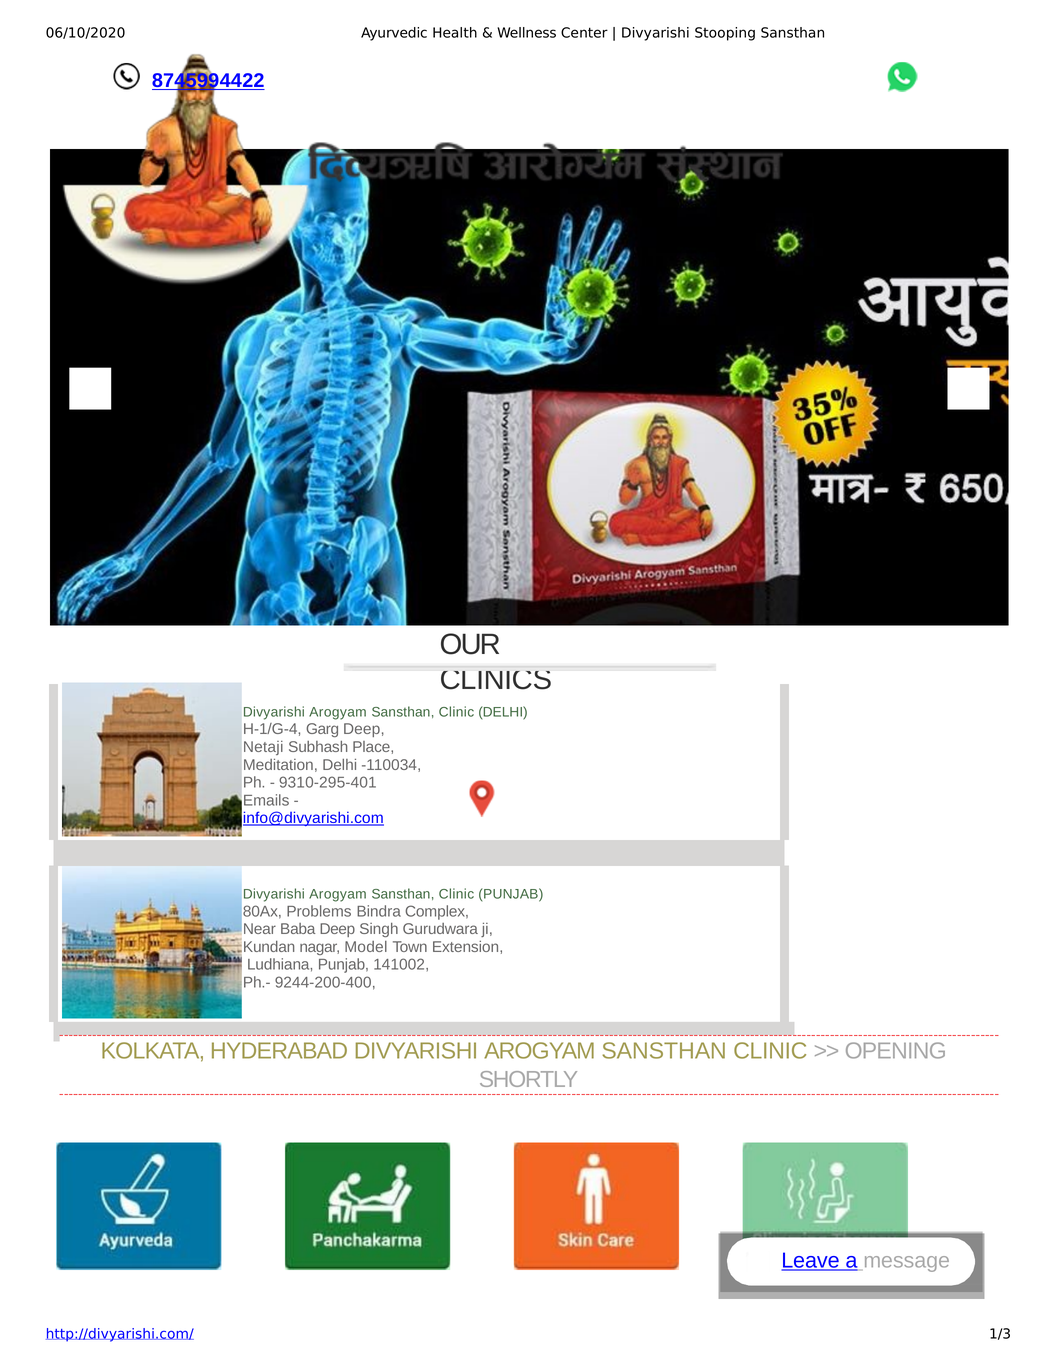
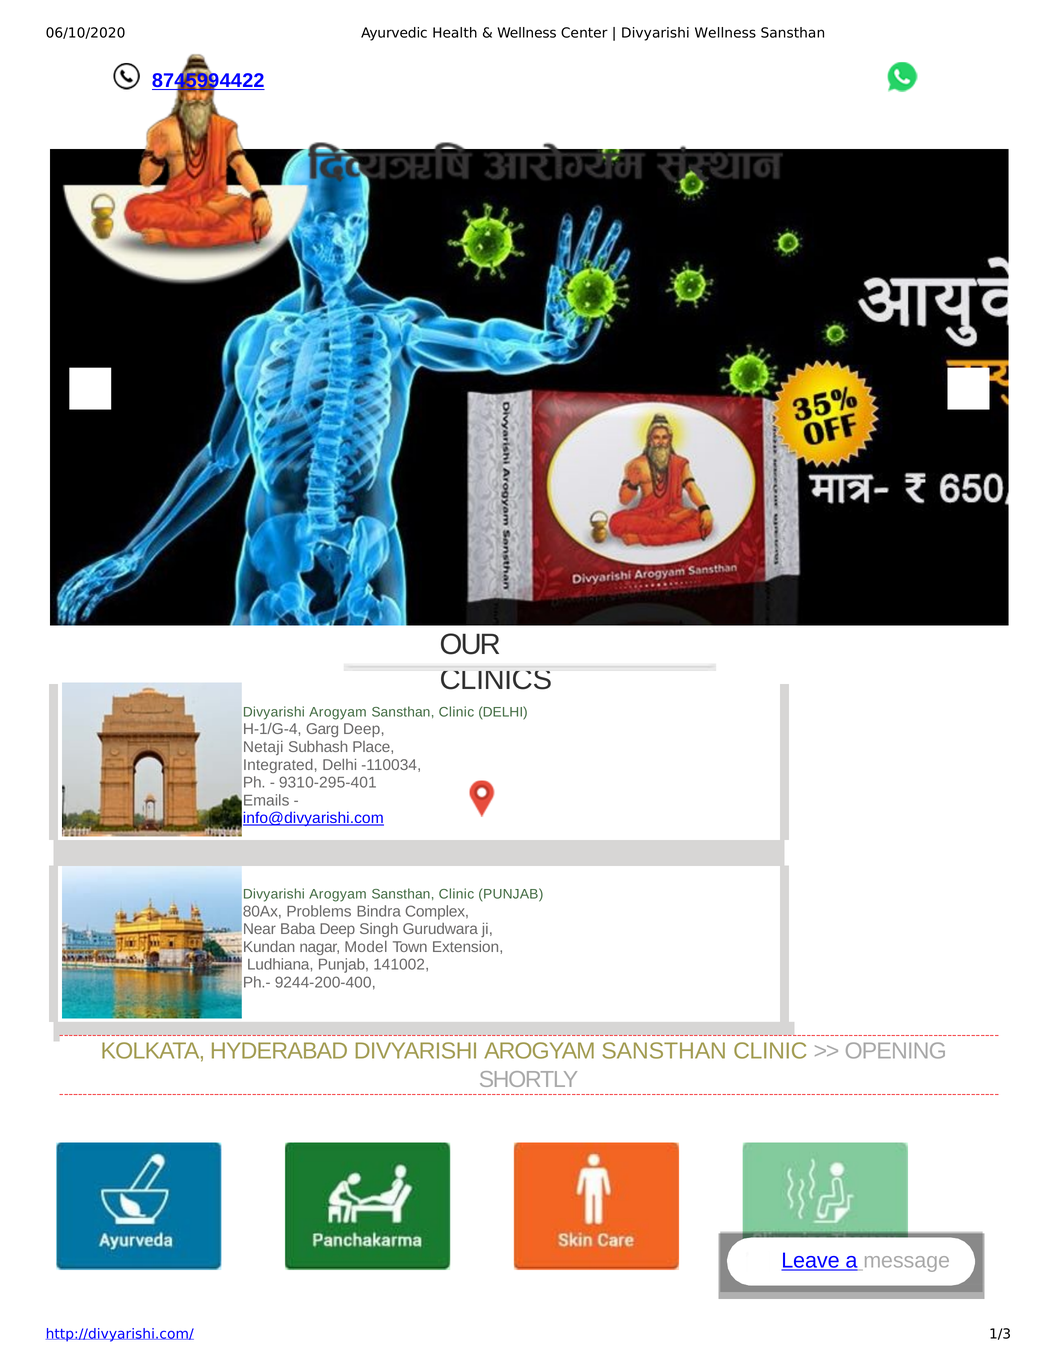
Divyarishi Stooping: Stooping -> Wellness
Meditation: Meditation -> Integrated
